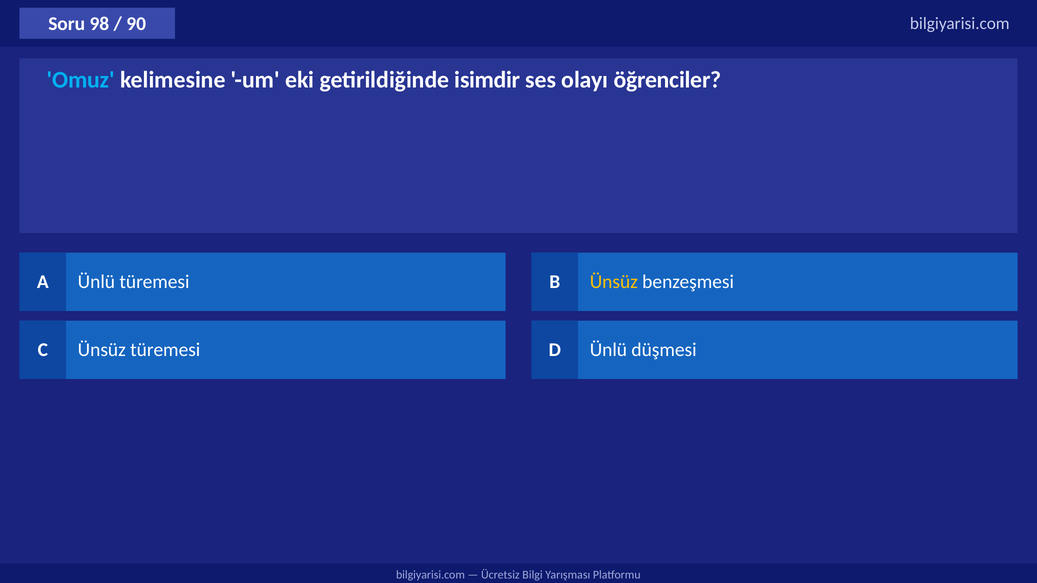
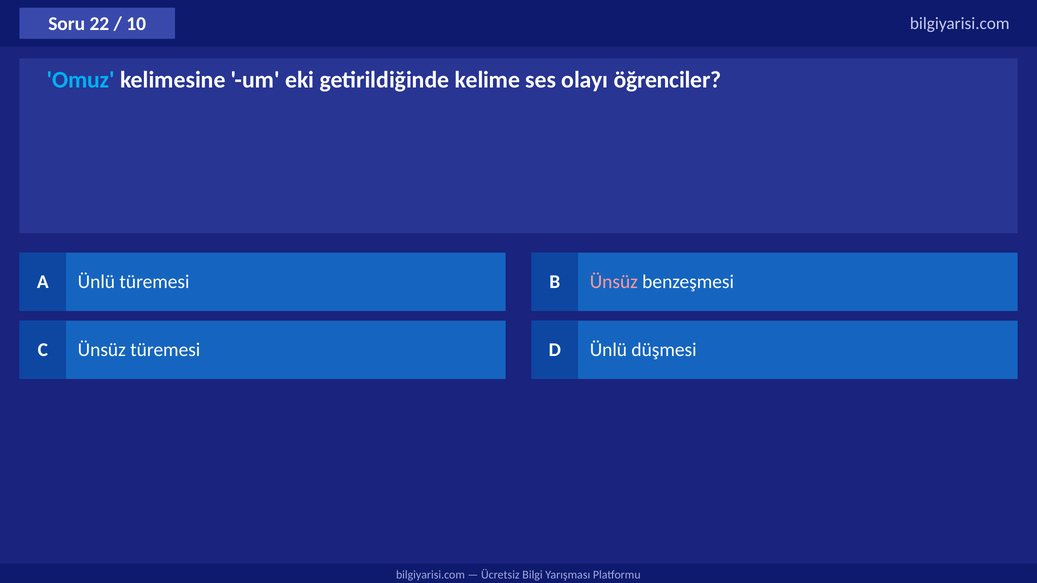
98: 98 -> 22
90: 90 -> 10
isimdir: isimdir -> kelime
Ünsüz at (614, 282) colour: yellow -> pink
